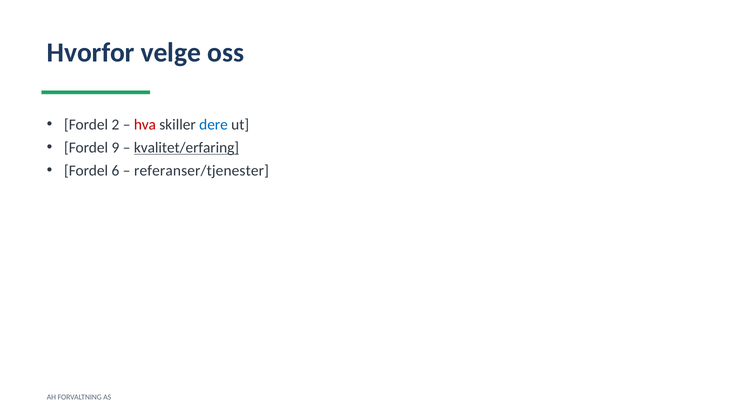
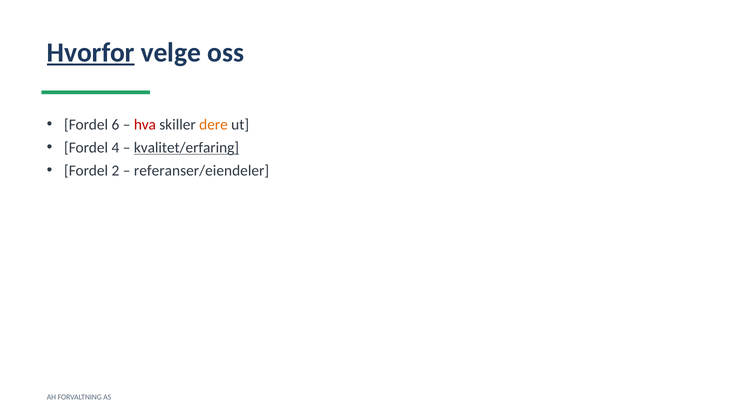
Hvorfor underline: none -> present
2: 2 -> 6
dere colour: blue -> orange
9: 9 -> 4
6: 6 -> 2
referanser/tjenester: referanser/tjenester -> referanser/eiendeler
